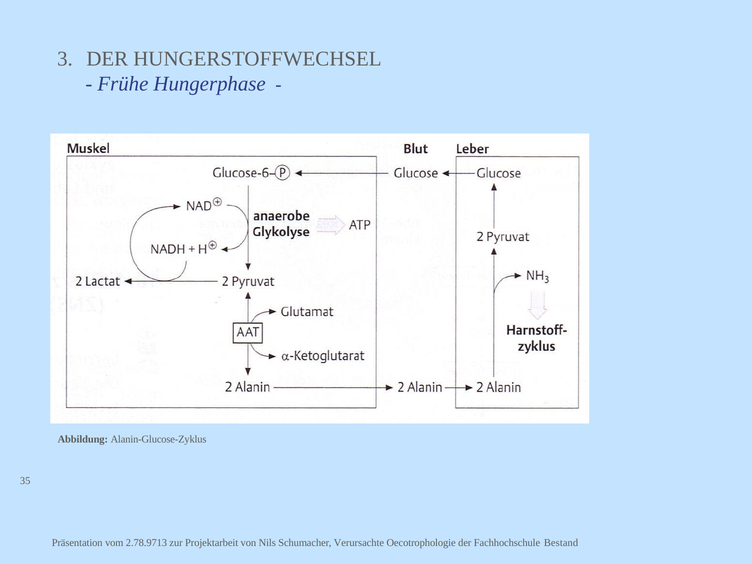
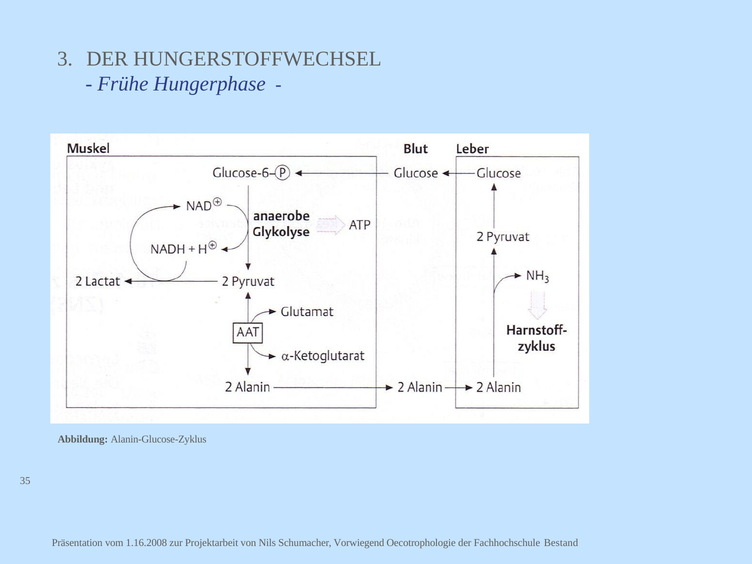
2.78.9713: 2.78.9713 -> 1.16.2008
Verursachte: Verursachte -> Vorwiegend
